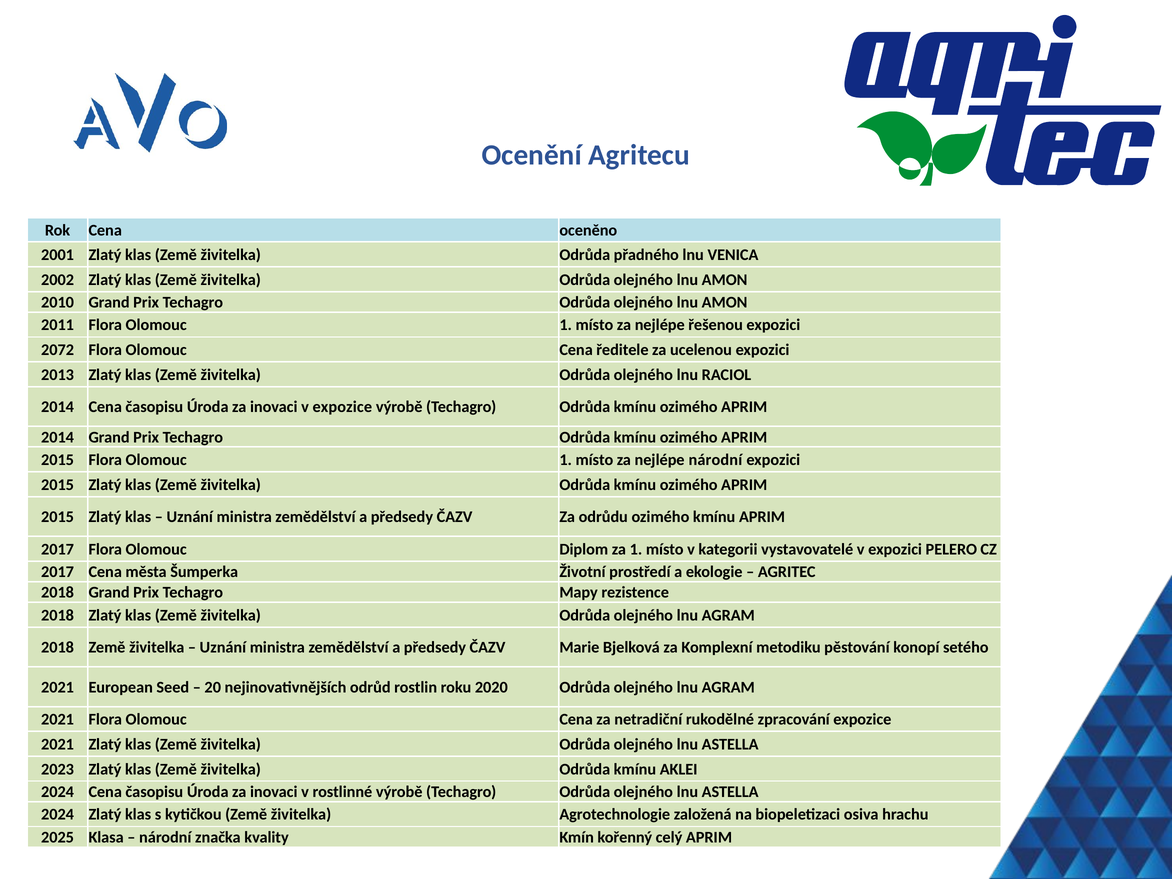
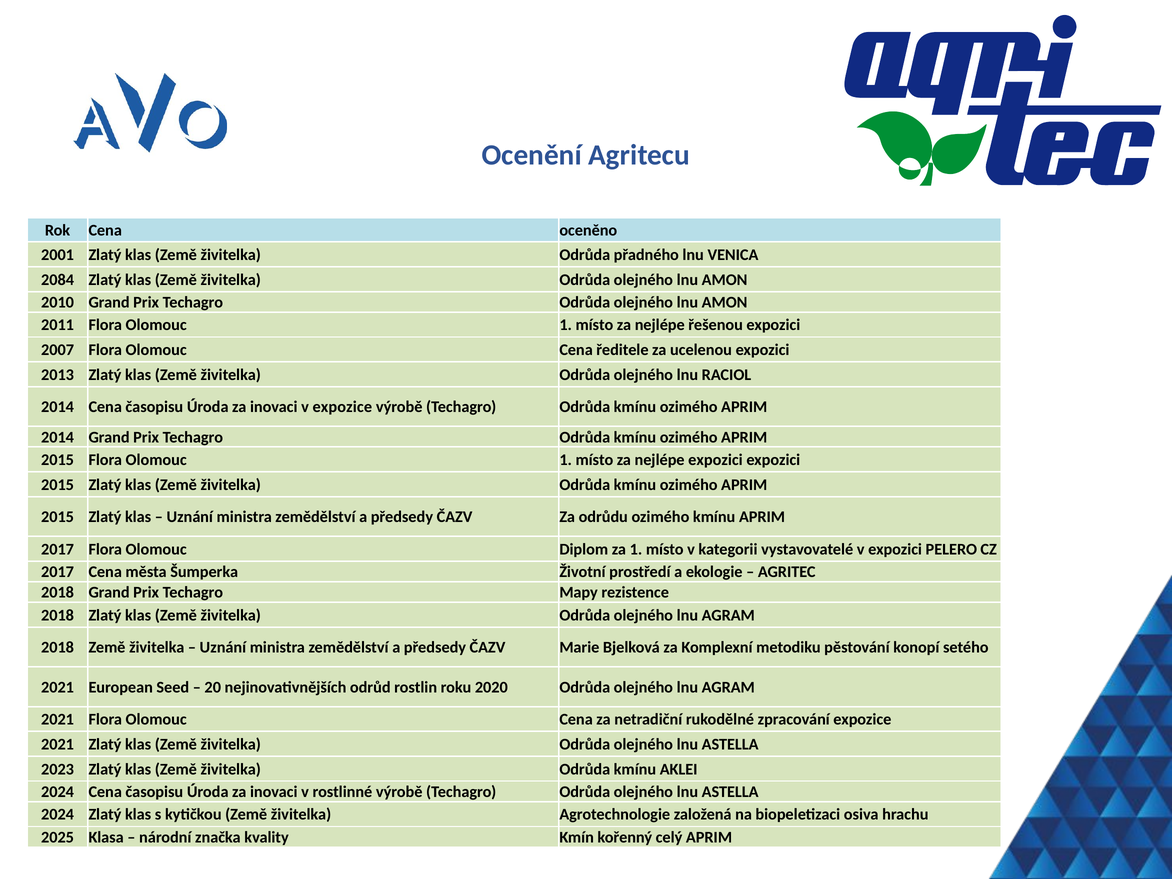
2002: 2002 -> 2084
2072: 2072 -> 2007
nejlépe národní: národní -> expozici
